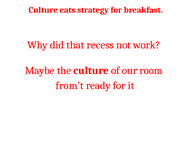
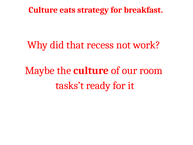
from’t: from’t -> tasks’t
